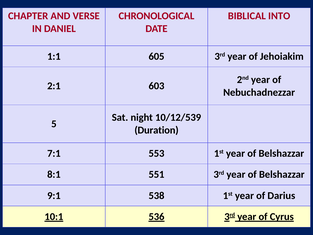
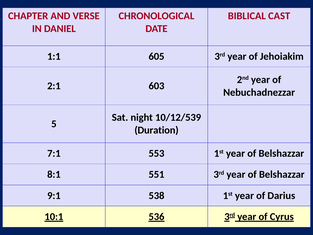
INTO: INTO -> CAST
